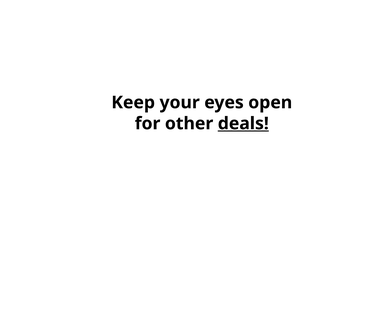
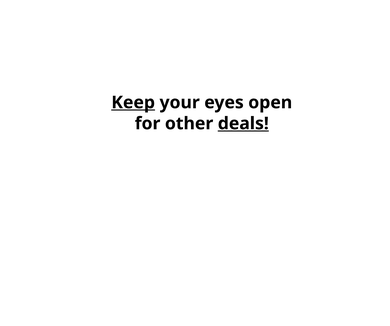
Keep underline: none -> present
